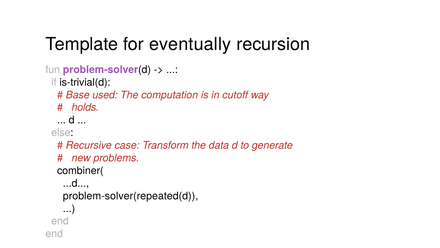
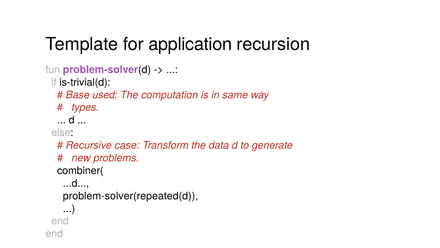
eventually: eventually -> application
cutoff: cutoff -> same
holds: holds -> types
